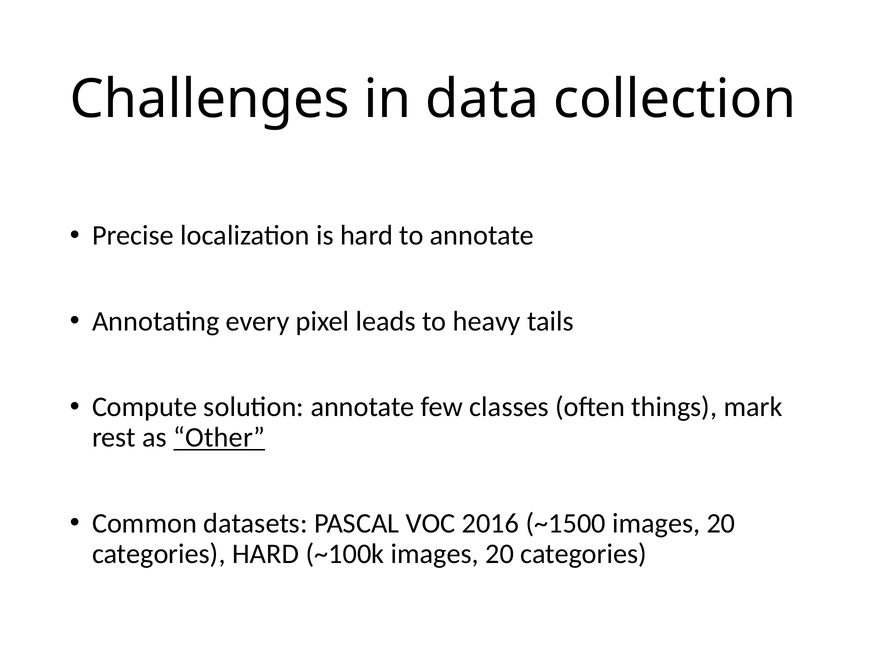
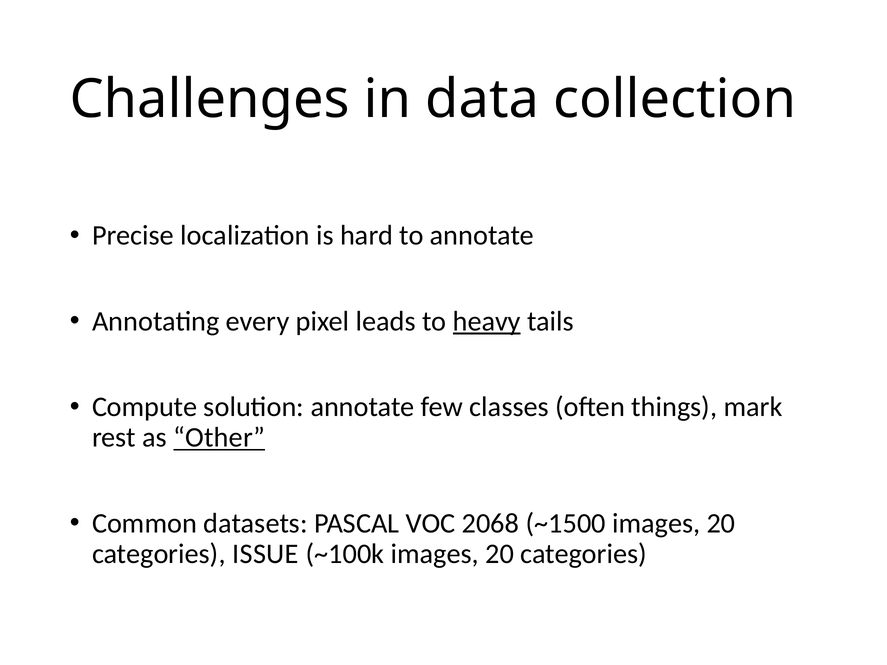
heavy underline: none -> present
2016: 2016 -> 2068
categories HARD: HARD -> ISSUE
